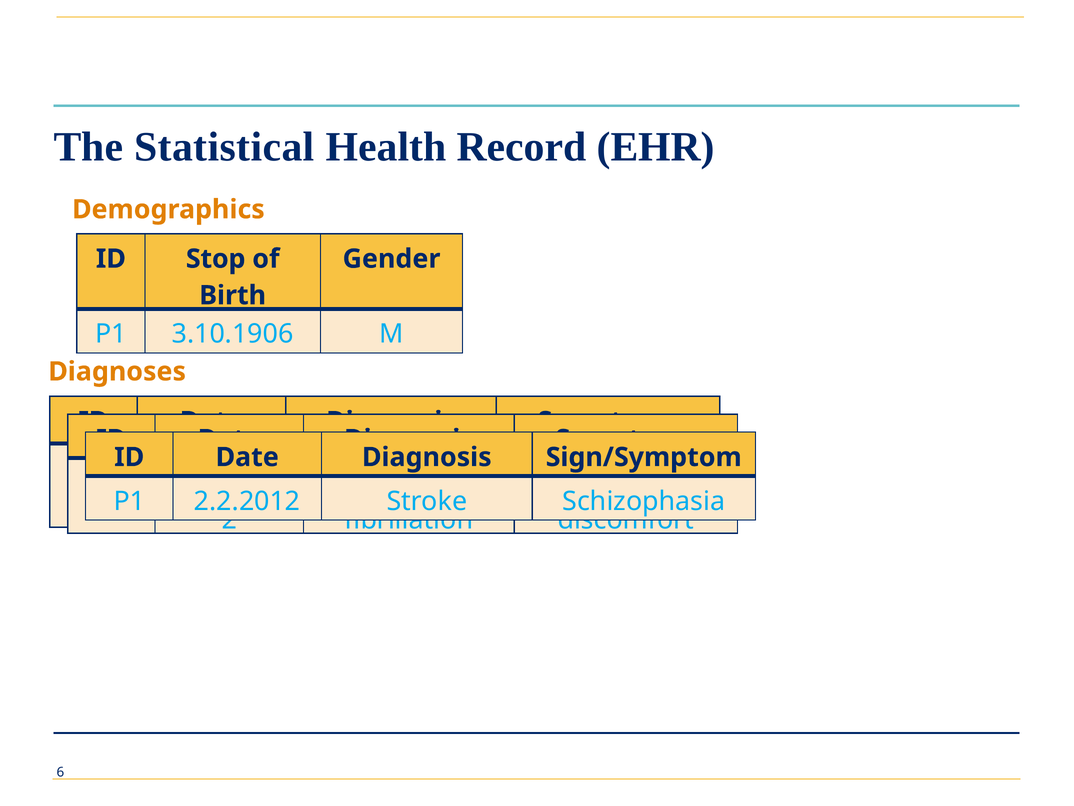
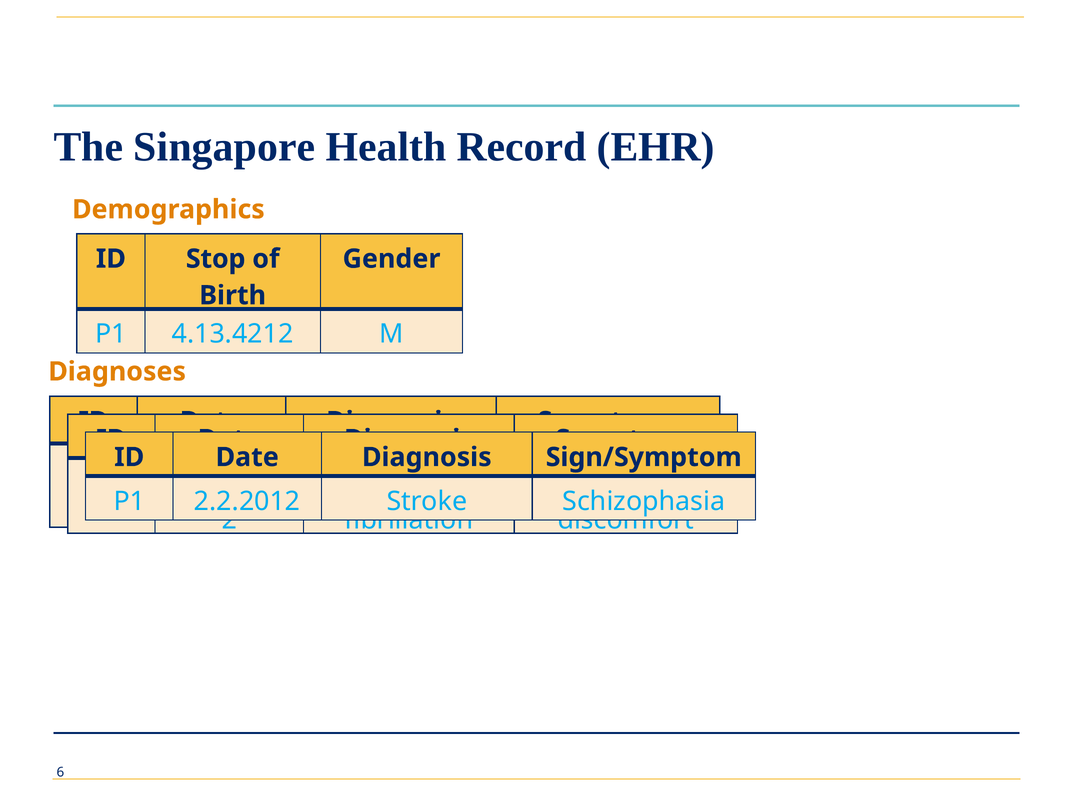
Statistical: Statistical -> Singapore
3.10.1906: 3.10.1906 -> 4.13.4212
